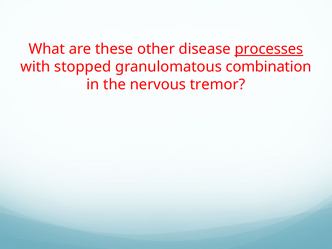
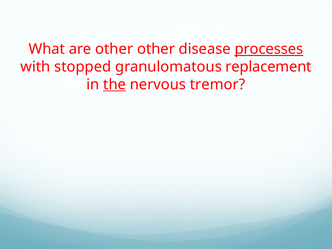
are these: these -> other
combination: combination -> replacement
the underline: none -> present
